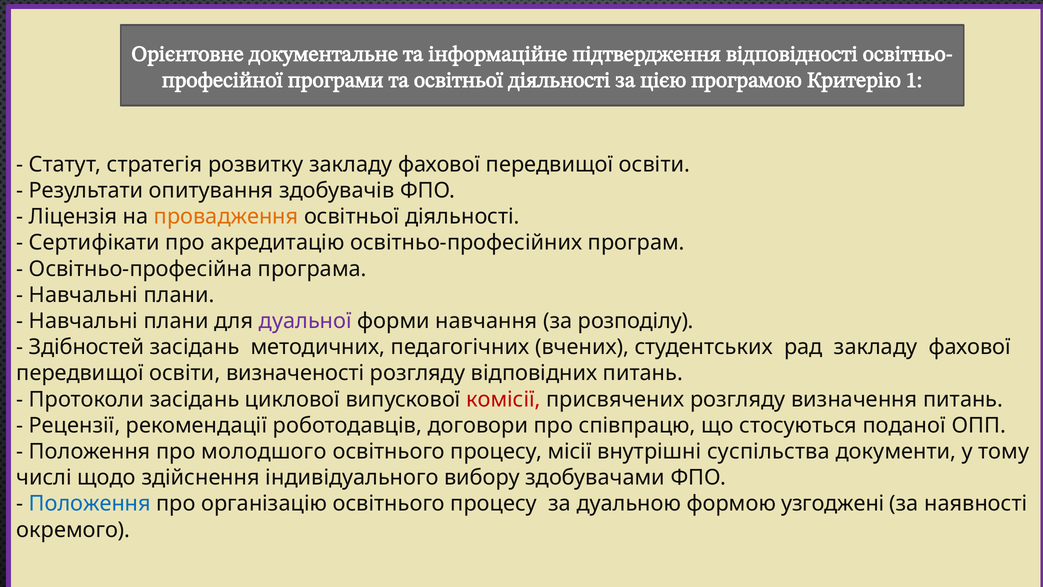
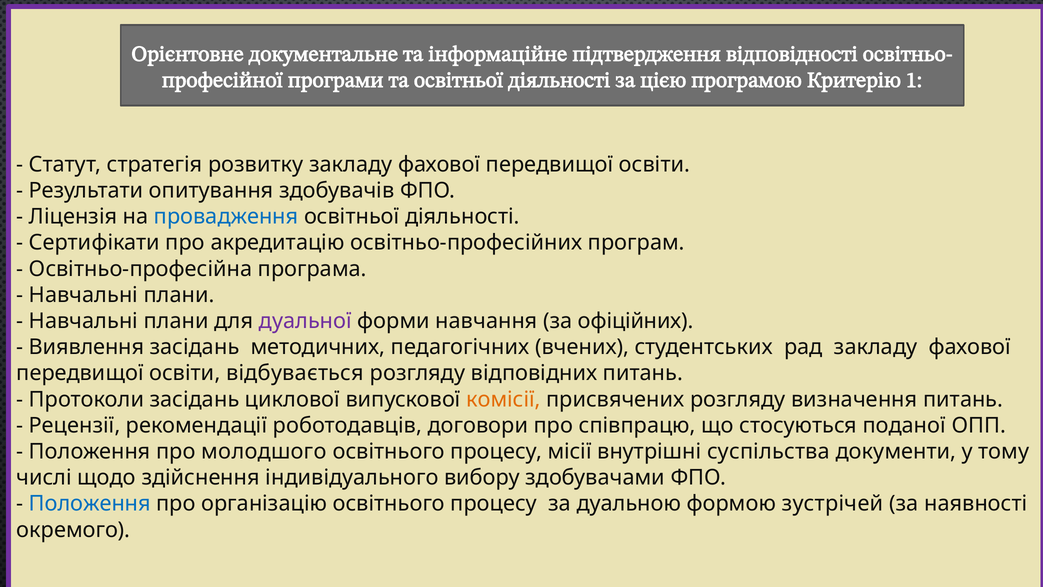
провадження colour: orange -> blue
розподілу: розподілу -> офіційних
Здібностей: Здібностей -> Виявлення
визначеності: визначеності -> відбувається
комісії colour: red -> orange
узгоджені: узгоджені -> зустрічей
